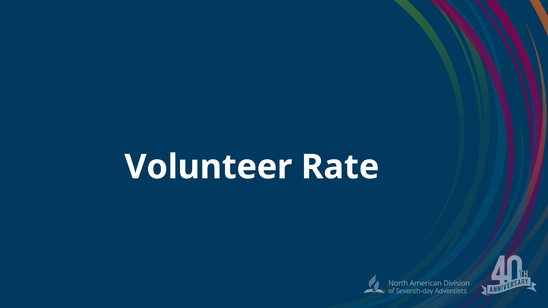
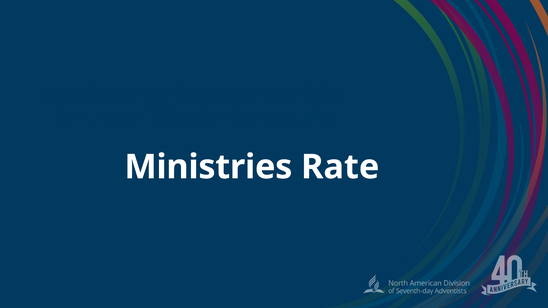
Volunteer: Volunteer -> Ministries
